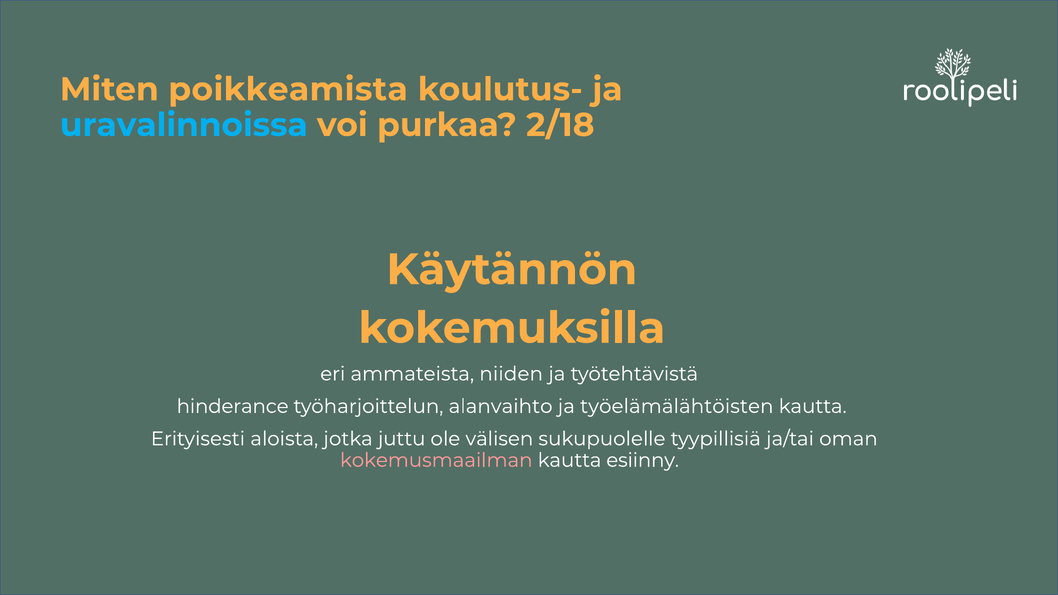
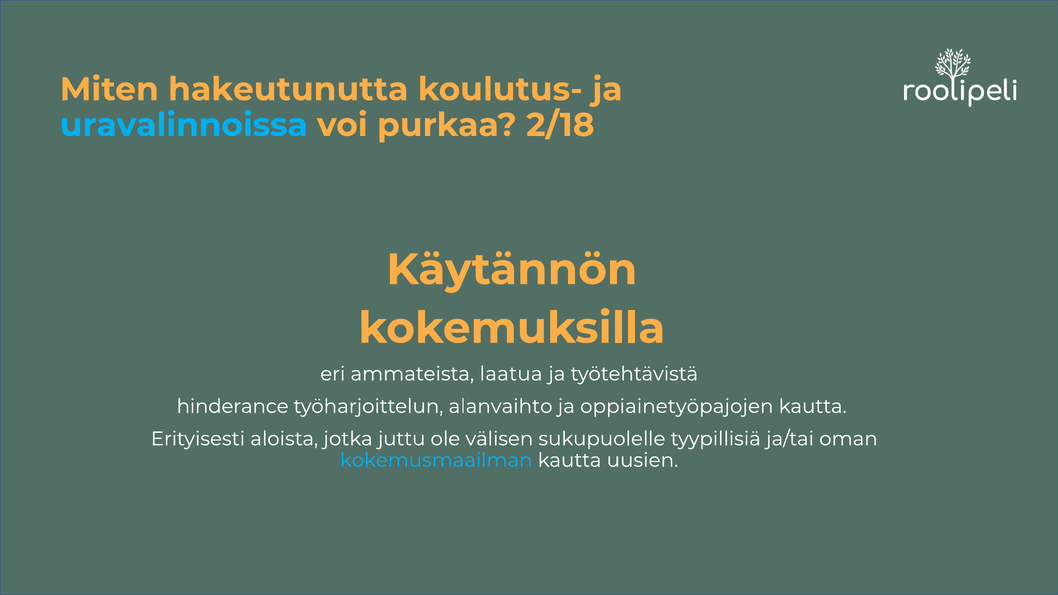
poikkeamista: poikkeamista -> hakeutunutta
niiden: niiden -> laatua
työelämälähtöisten: työelämälähtöisten -> oppiainetyöpajojen
kokemusmaailman colour: pink -> light blue
esiinny: esiinny -> uusien
